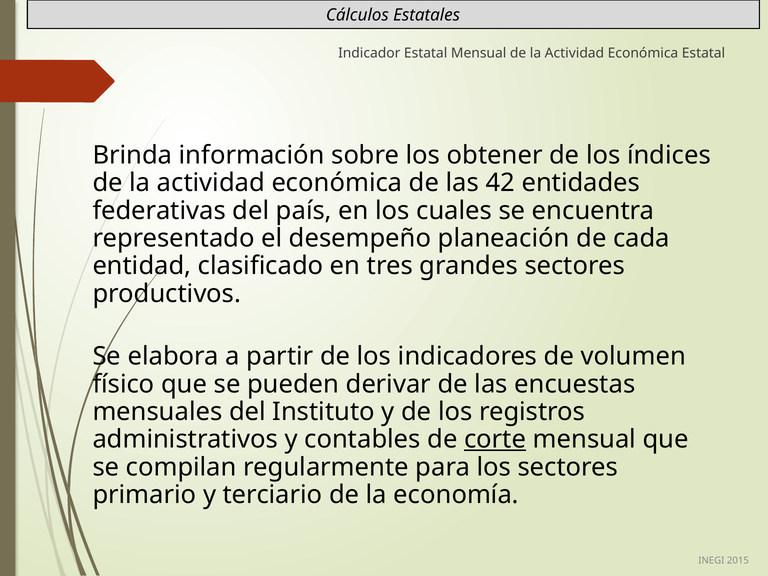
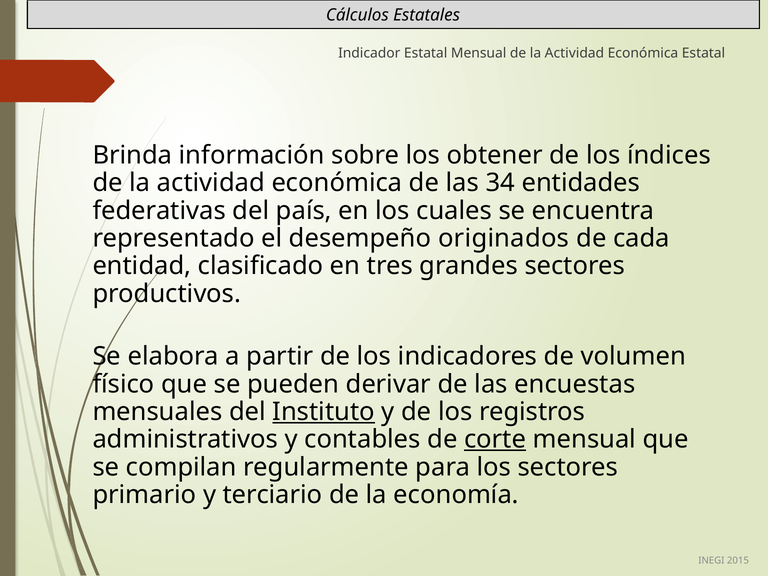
42: 42 -> 34
planeación: planeación -> originados
Instituto underline: none -> present
